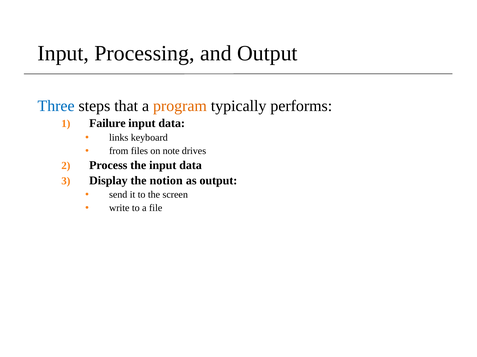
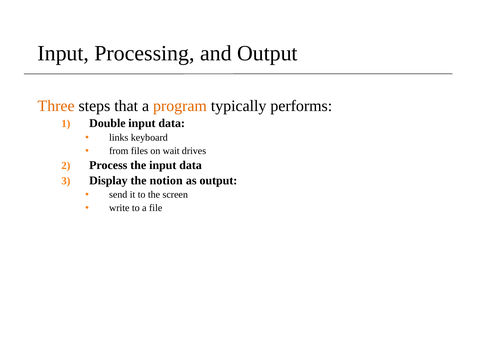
Three colour: blue -> orange
Failure: Failure -> Double
note: note -> wait
